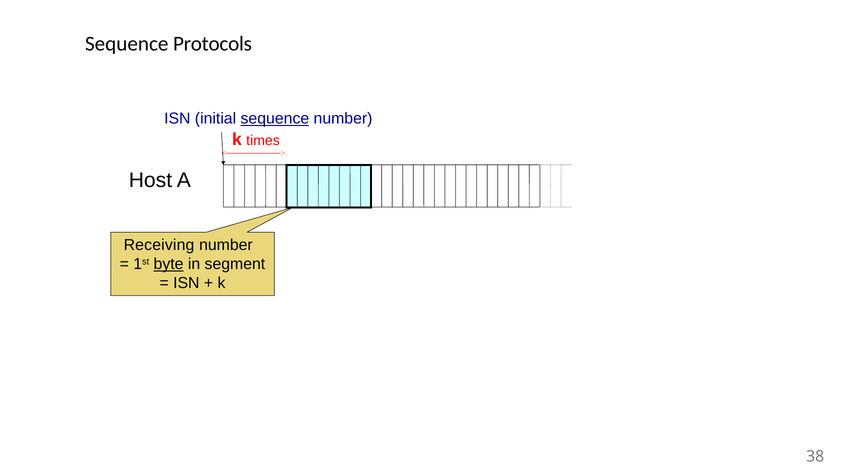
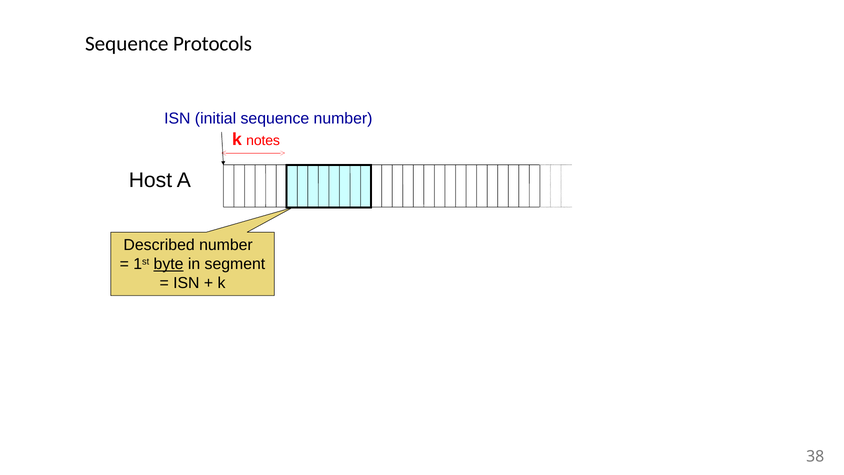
sequence at (275, 118) underline: present -> none
times: times -> notes
Receiving: Receiving -> Described
